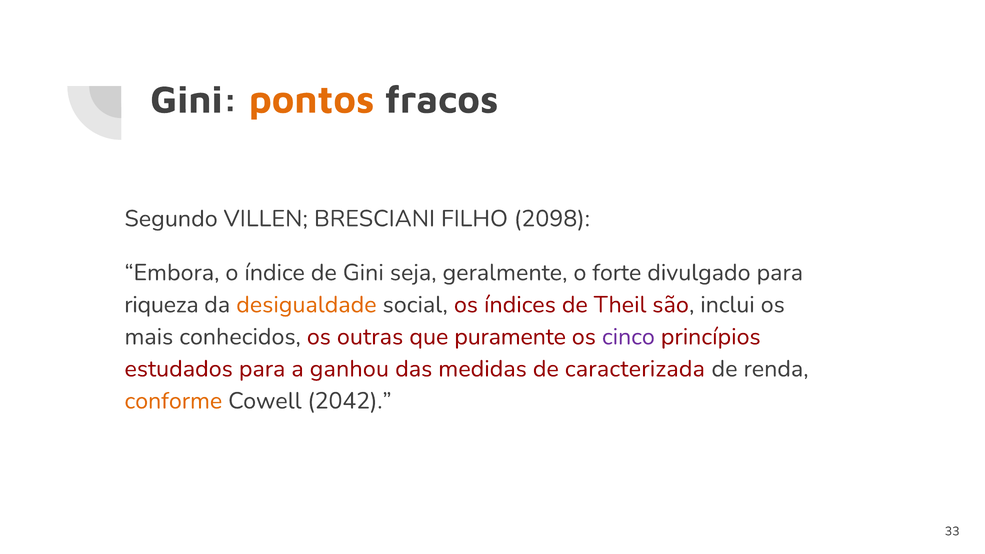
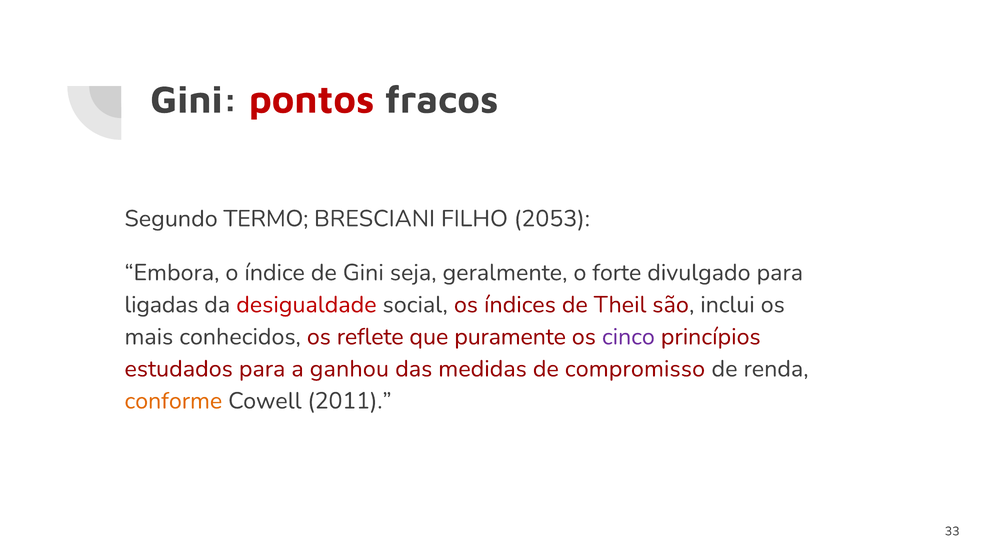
pontos colour: orange -> red
VILLEN: VILLEN -> TERMO
2098: 2098 -> 2053
riqueza: riqueza -> ligadas
desigualdade colour: orange -> red
outras: outras -> reflete
caracterizada: caracterizada -> compromisso
2042: 2042 -> 2011
